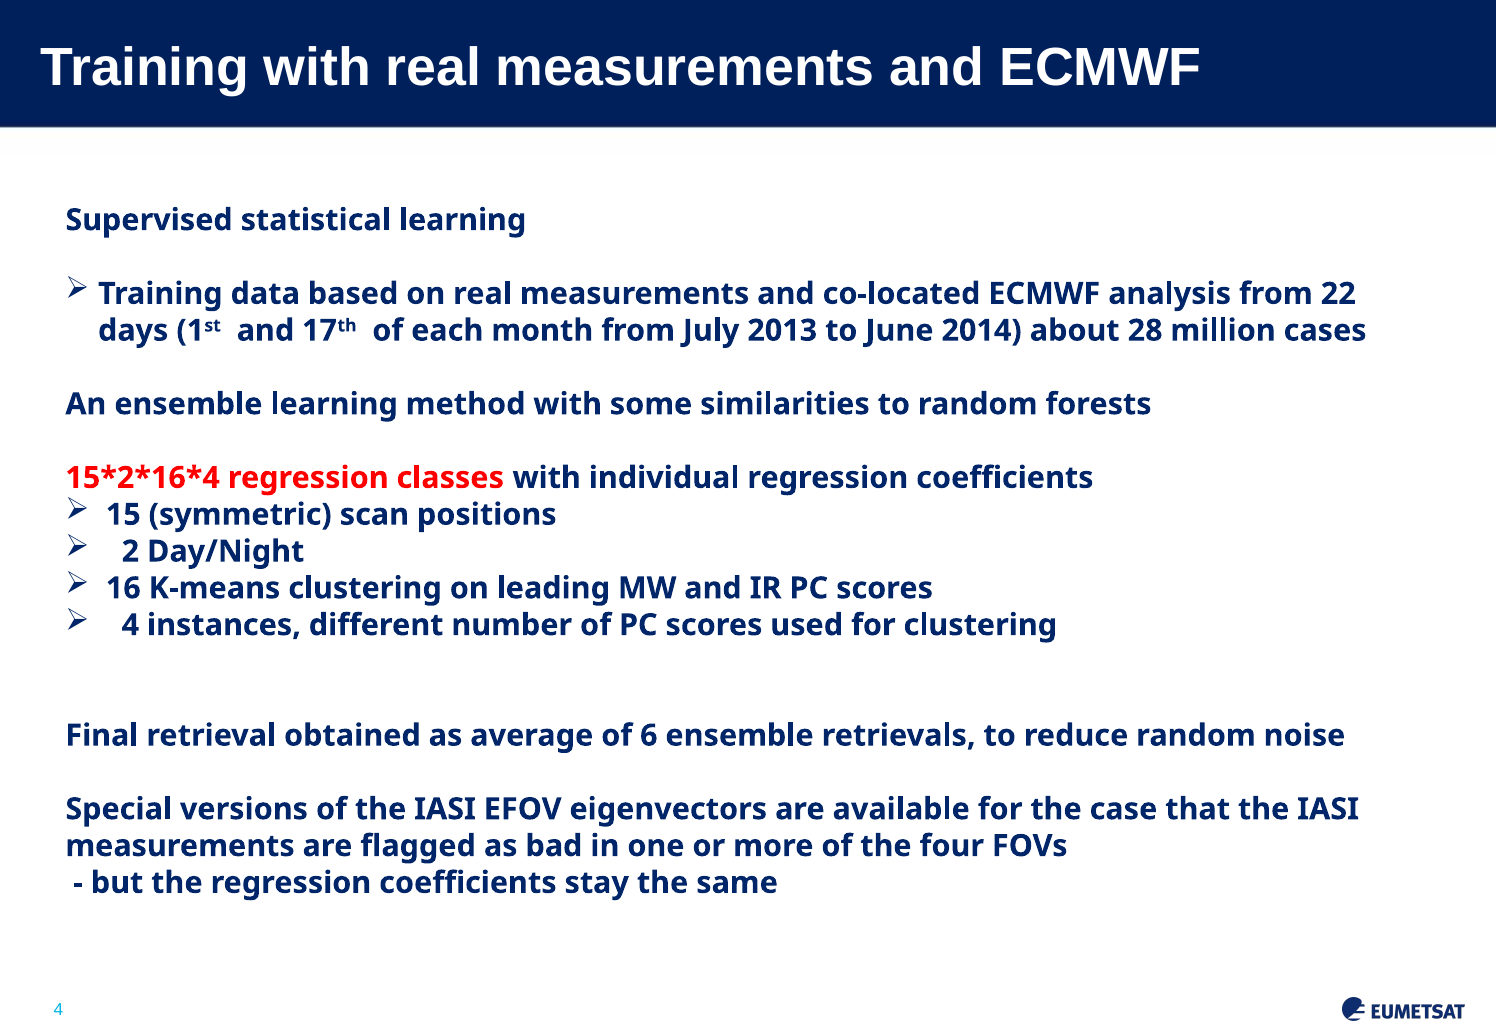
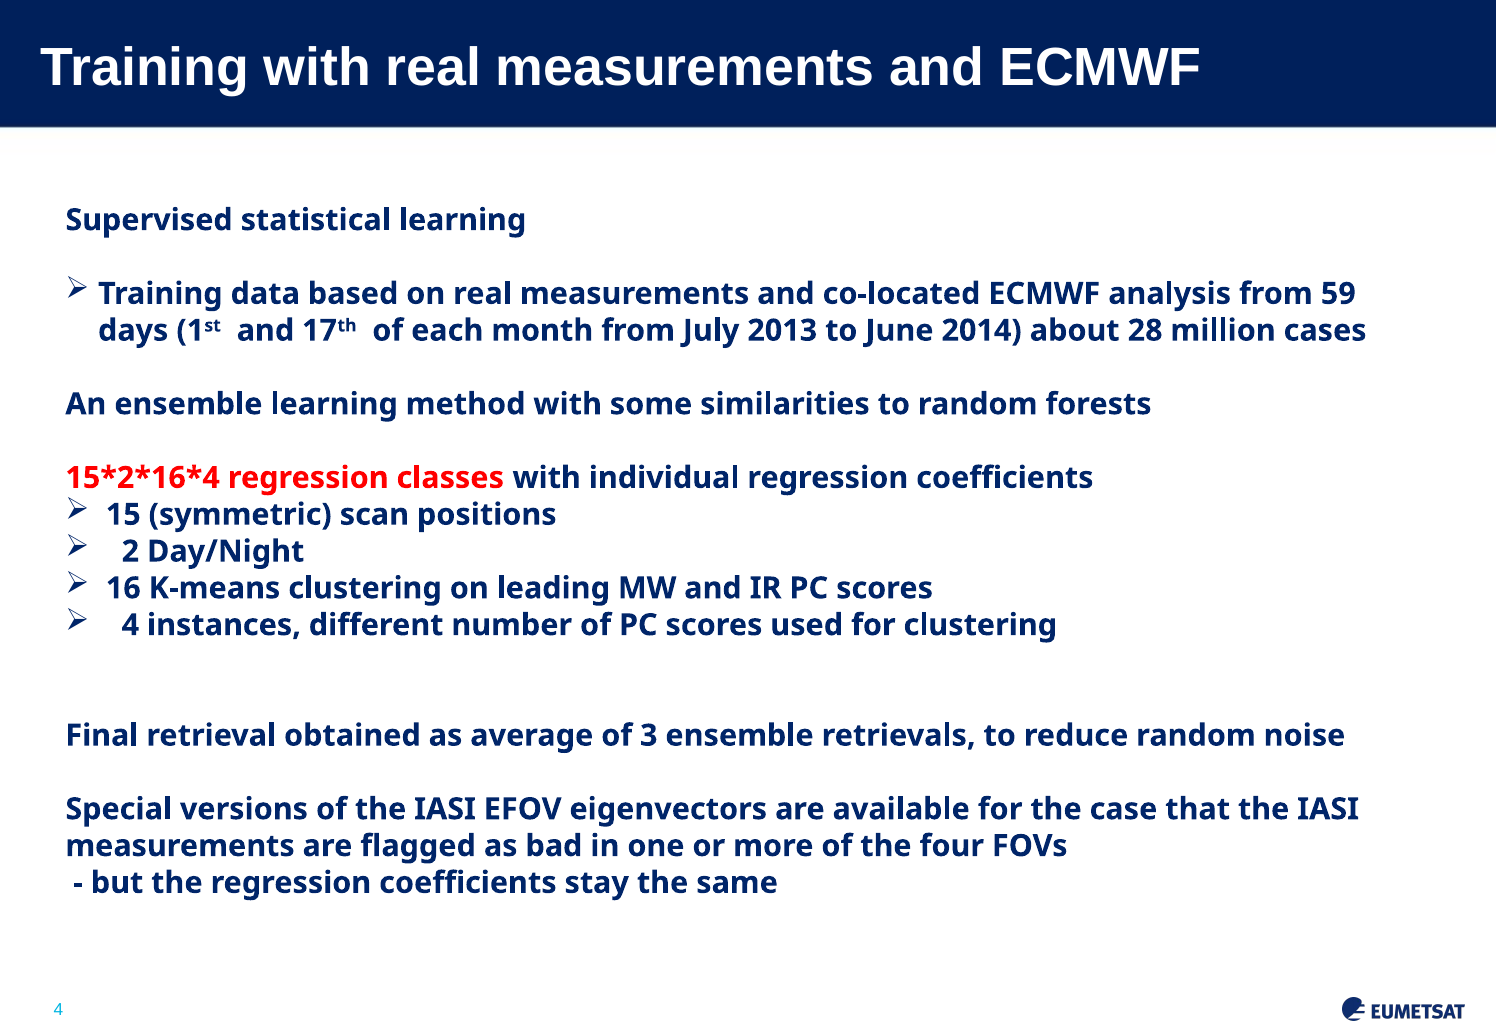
22: 22 -> 59
6: 6 -> 3
